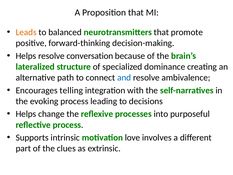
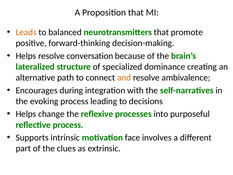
and colour: blue -> orange
telling: telling -> during
love: love -> face
